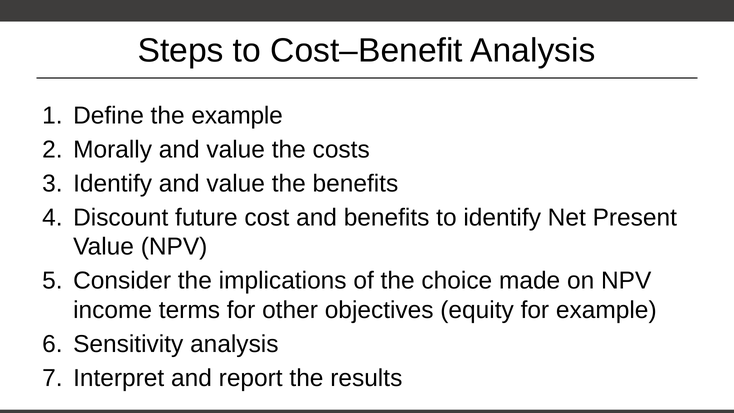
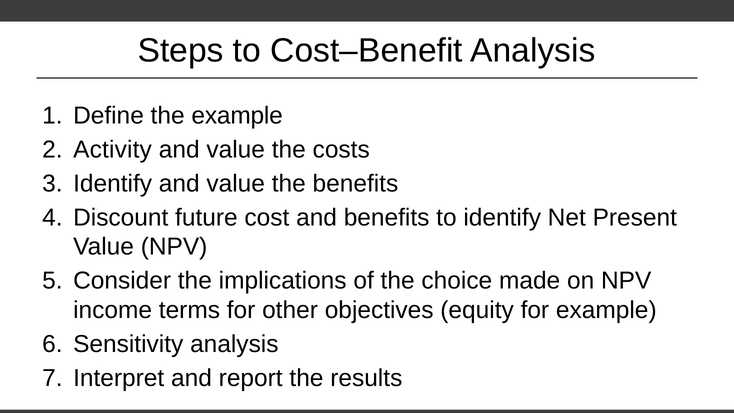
Morally: Morally -> Activity
